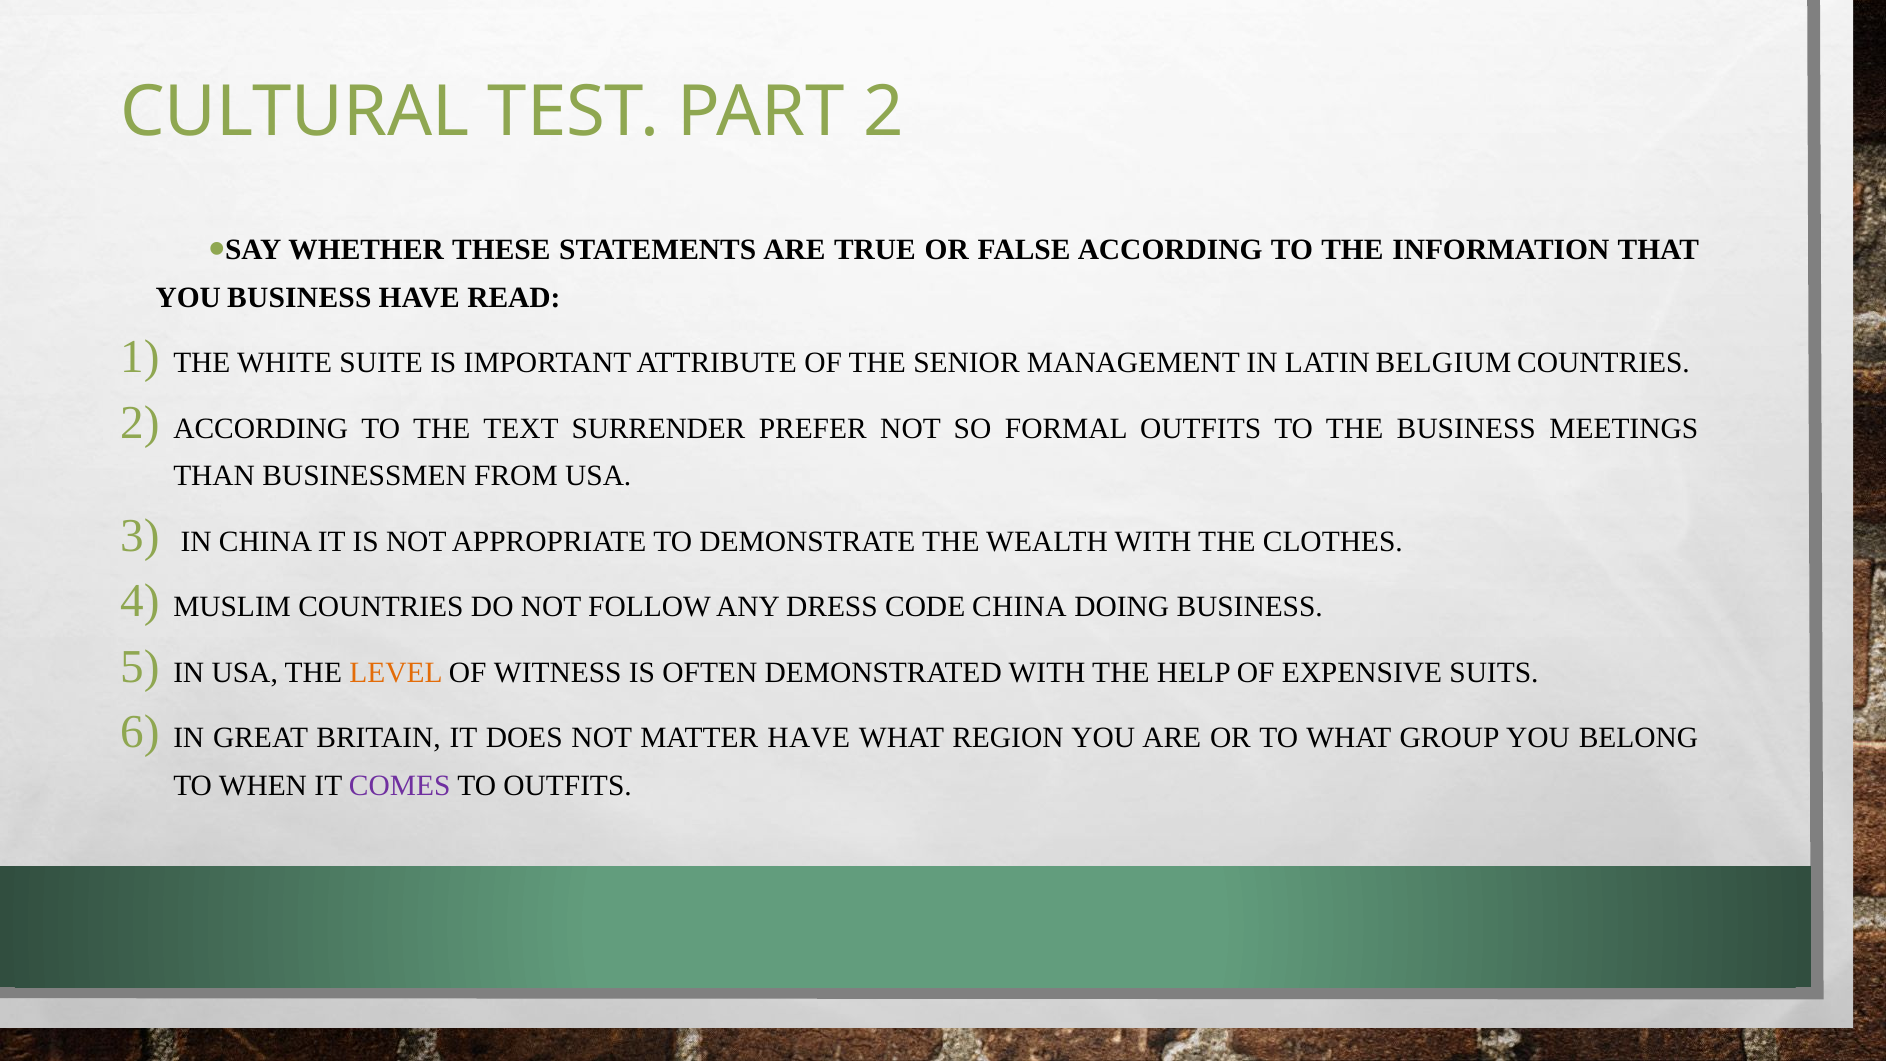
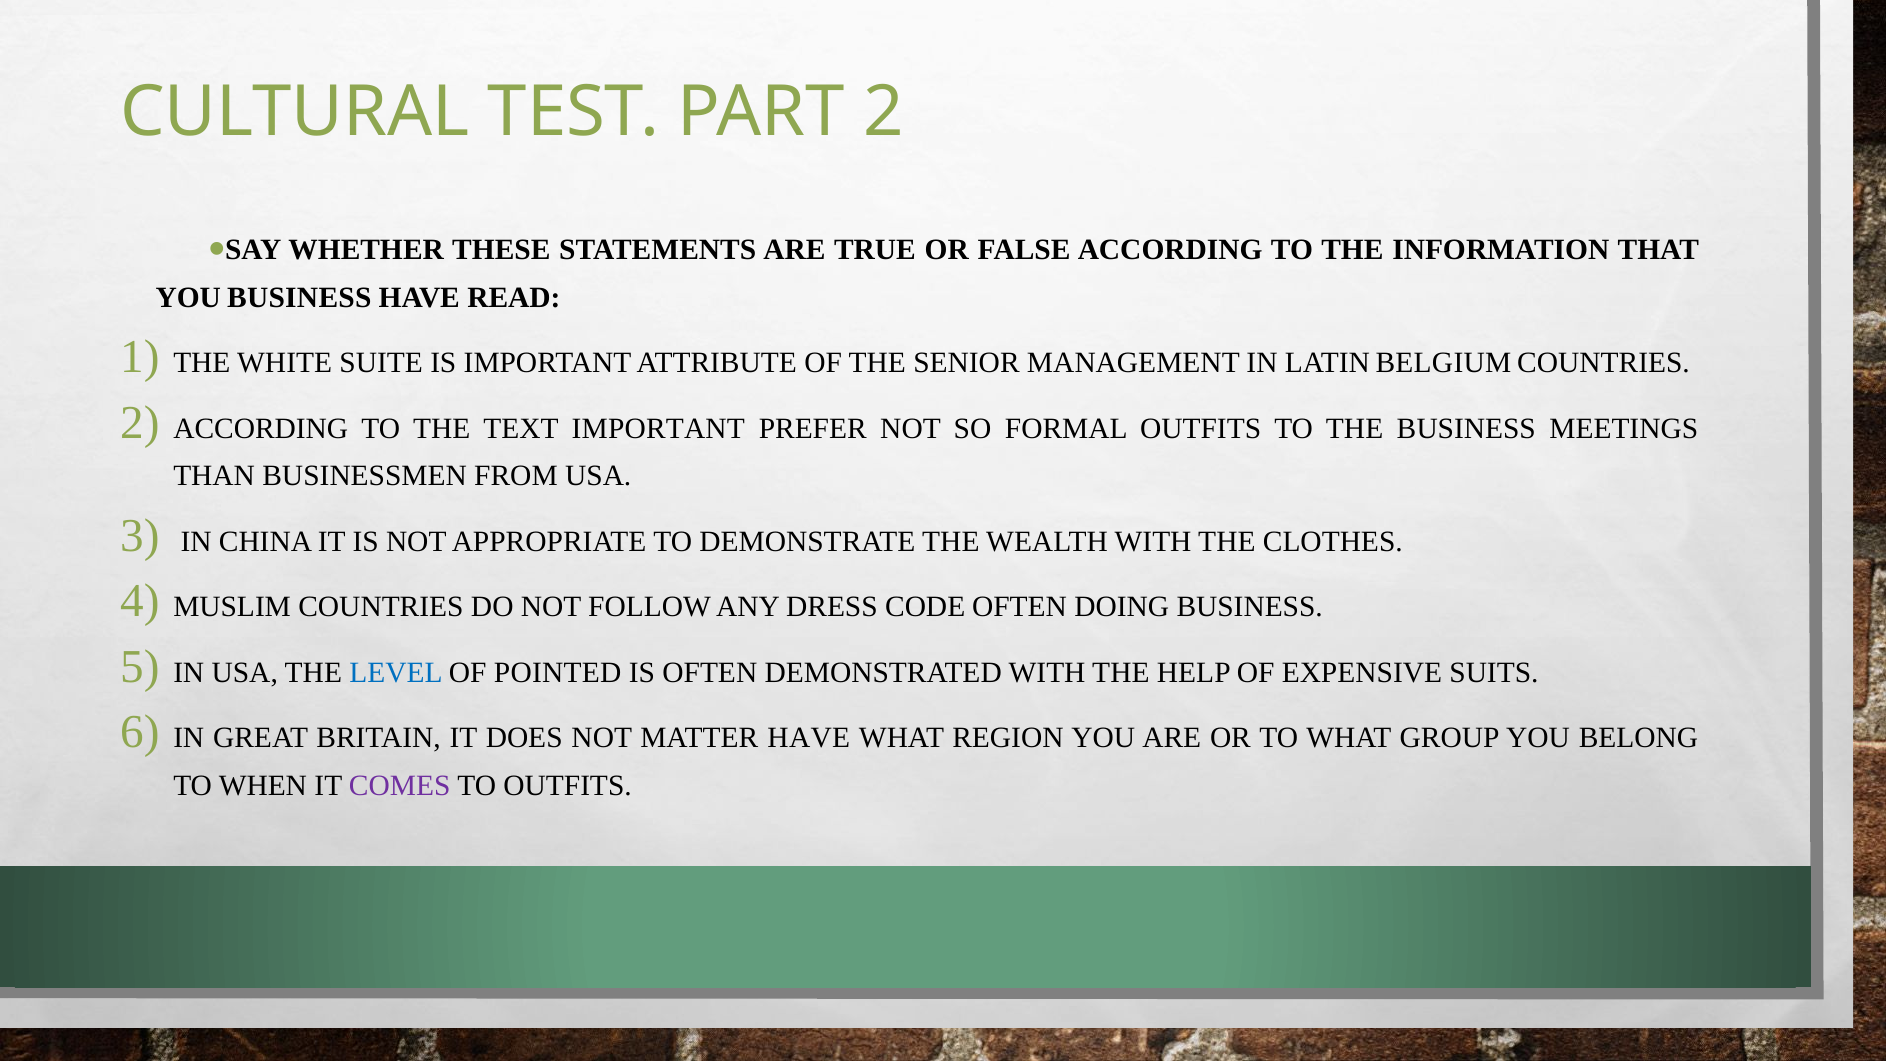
TEXT SURRENDER: SURRENDER -> IMPORTANT
CODE CHINA: CHINA -> OFTEN
LEVEL colour: orange -> blue
WITNESS: WITNESS -> POINTED
